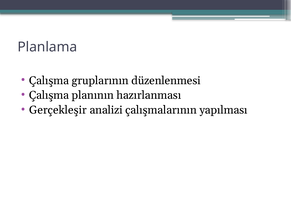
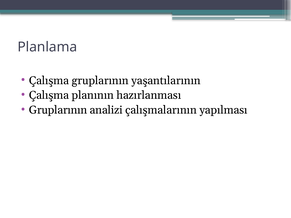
düzenlenmesi: düzenlenmesi -> yaşantılarının
Gerçekleşir at (58, 110): Gerçekleşir -> Gruplarının
